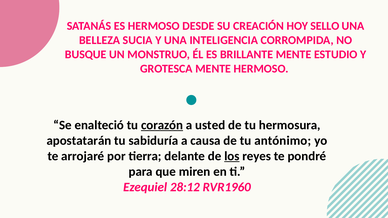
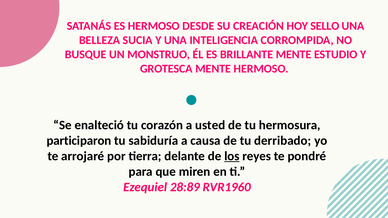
corazón underline: present -> none
apostatarán: apostatarán -> participaron
antónimo: antónimo -> derribado
28:12: 28:12 -> 28:89
